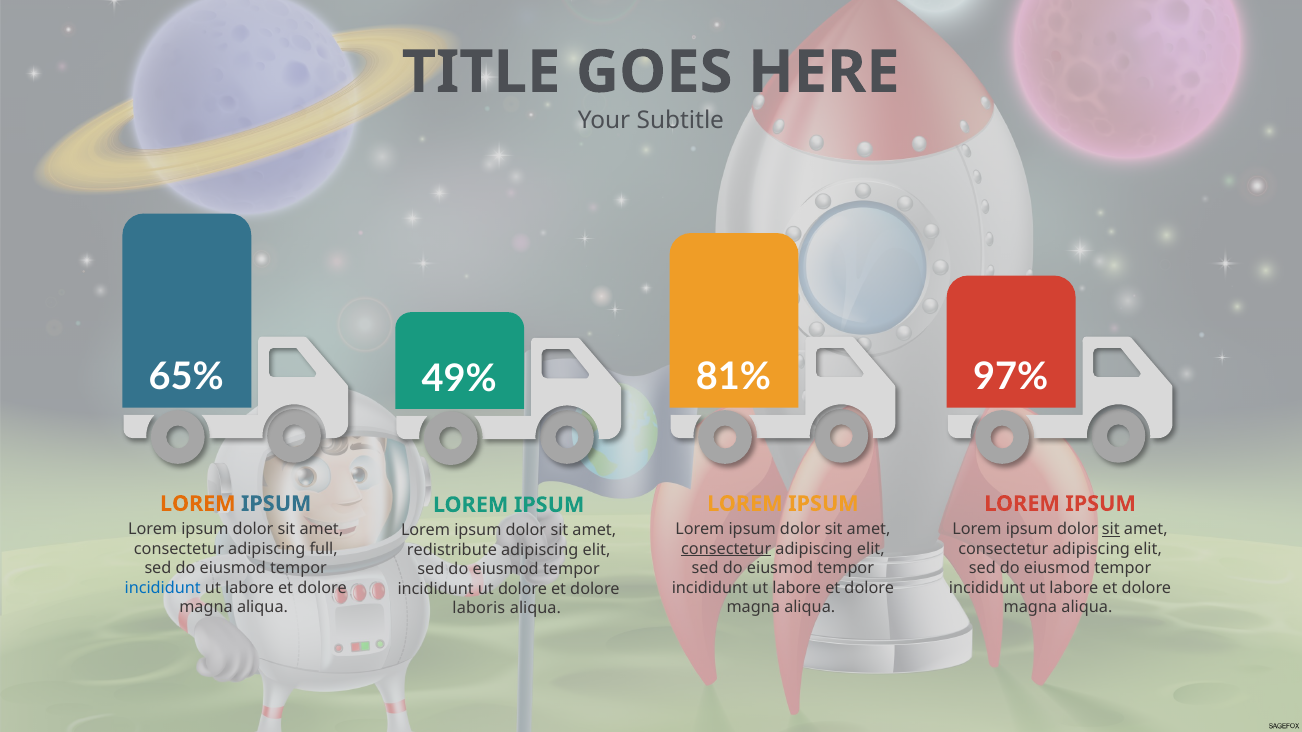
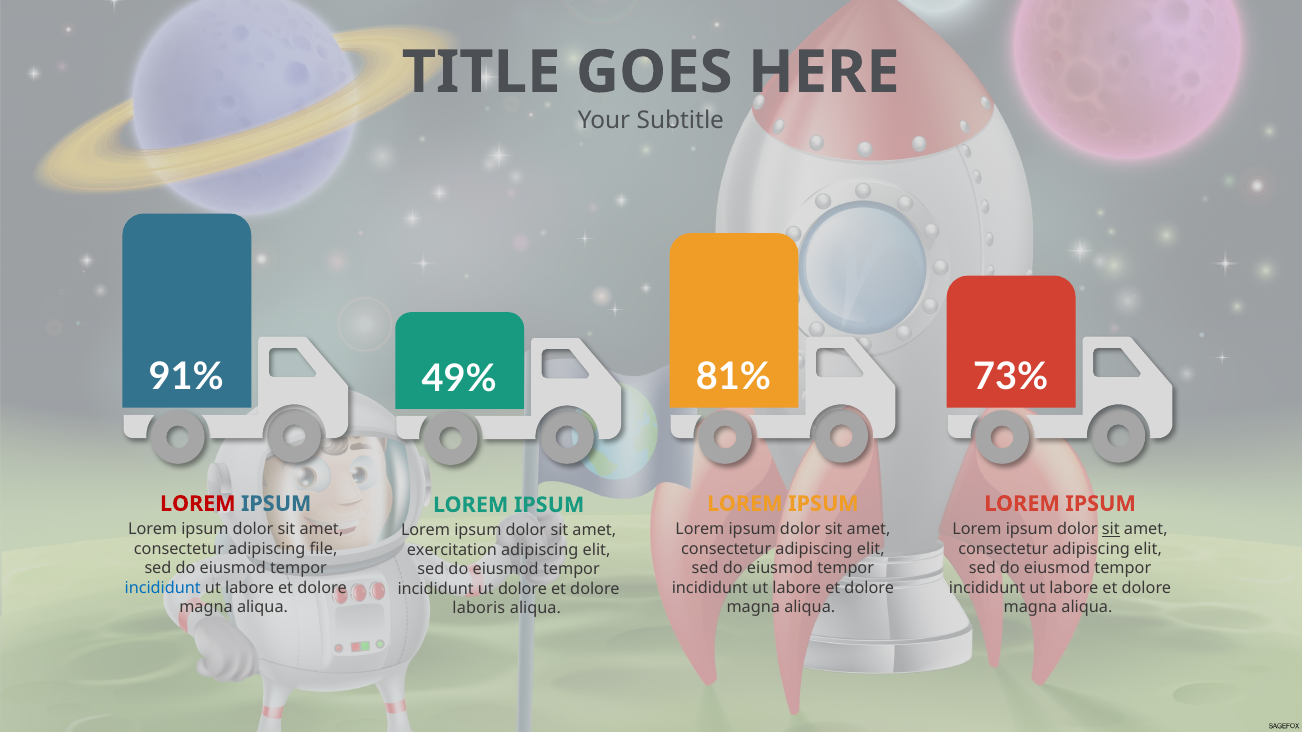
65%: 65% -> 91%
97%: 97% -> 73%
LOREM at (198, 504) colour: orange -> red
full: full -> file
consectetur at (726, 549) underline: present -> none
redistribute: redistribute -> exercitation
